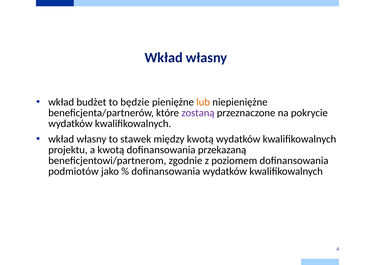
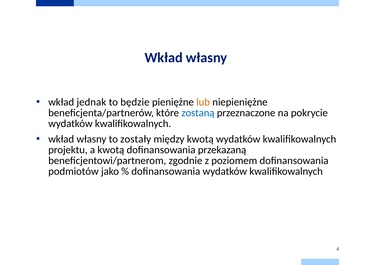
budżet: budżet -> jednak
zostaną colour: purple -> blue
stawek: stawek -> zostały
